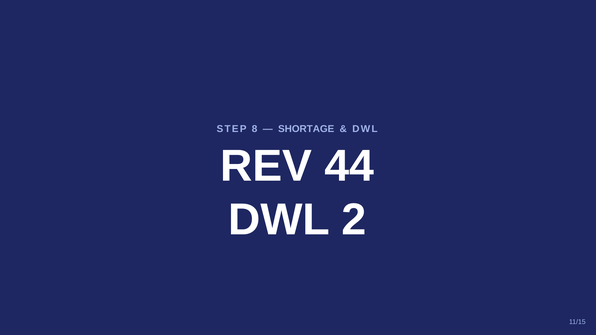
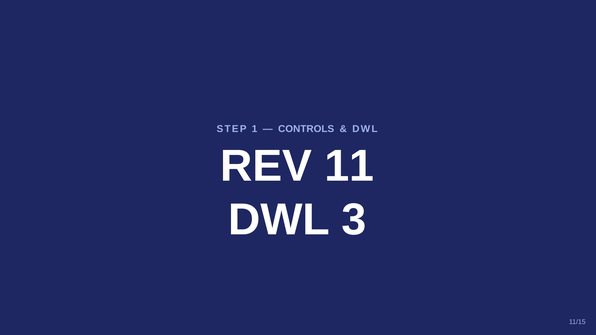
8: 8 -> 1
SHORTAGE: SHORTAGE -> CONTROLS
44: 44 -> 11
2: 2 -> 3
